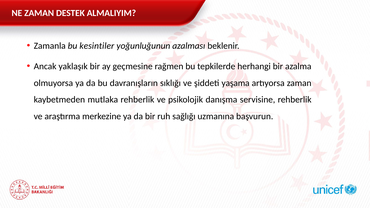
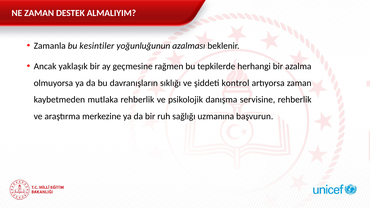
yaşama: yaşama -> kontrol
